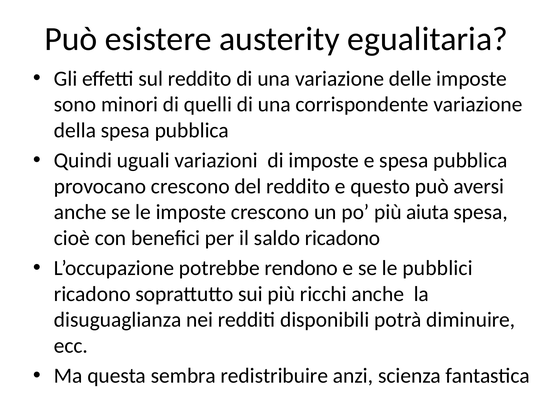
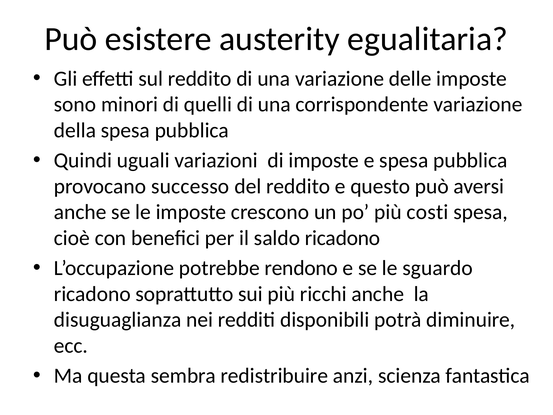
provocano crescono: crescono -> successo
aiuta: aiuta -> costi
pubblici: pubblici -> sguardo
